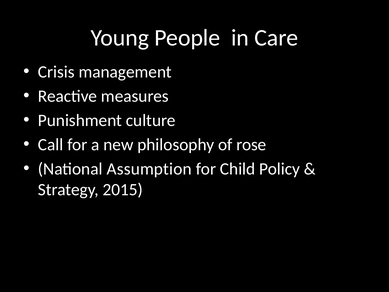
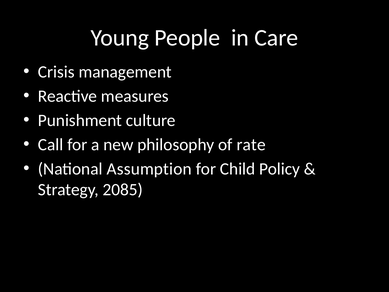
rose: rose -> rate
2015: 2015 -> 2085
